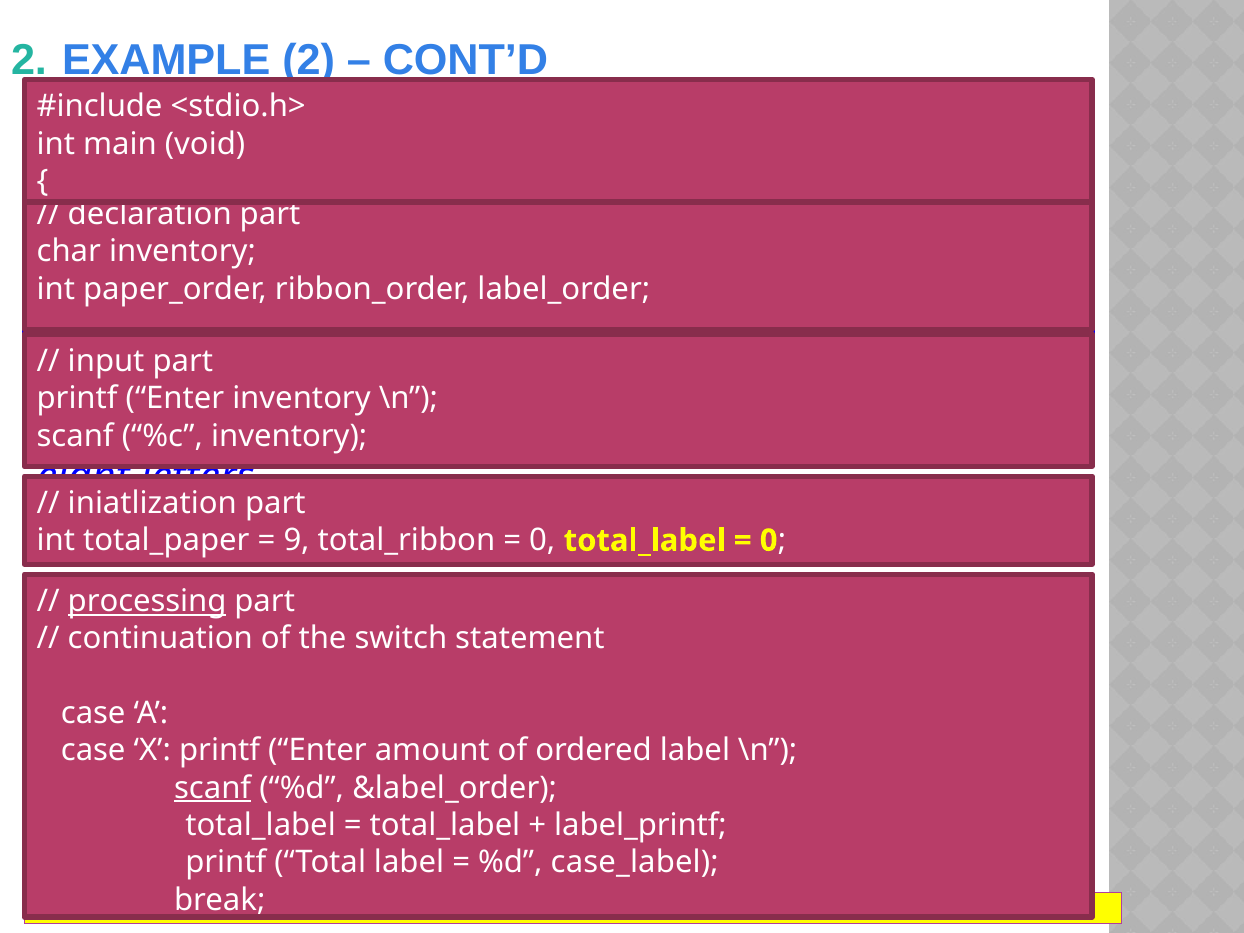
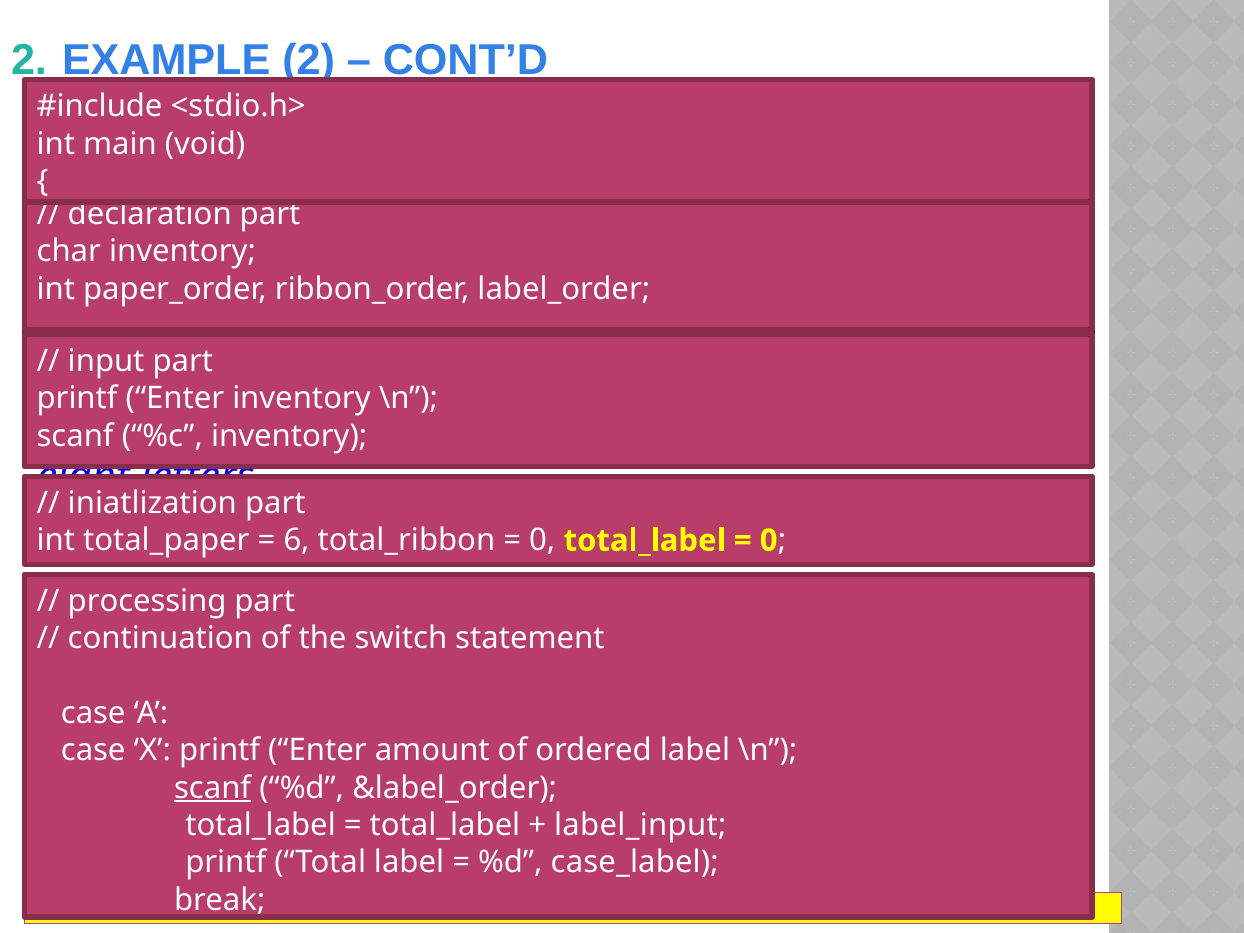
9: 9 -> 6
processing underline: present -> none
label_printf: label_printf -> label_input
